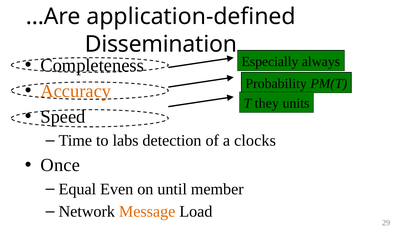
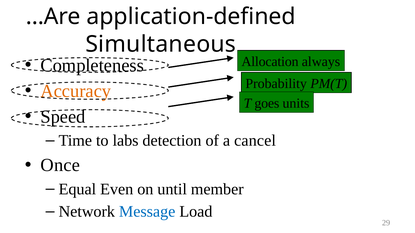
Dissemination: Dissemination -> Simultaneous
Especially: Especially -> Allocation
they: they -> goes
clocks: clocks -> cancel
Message colour: orange -> blue
